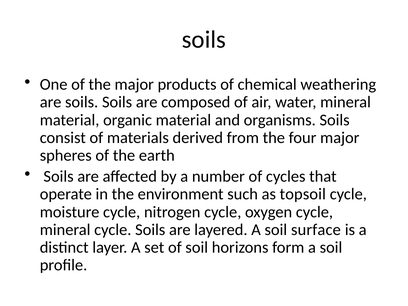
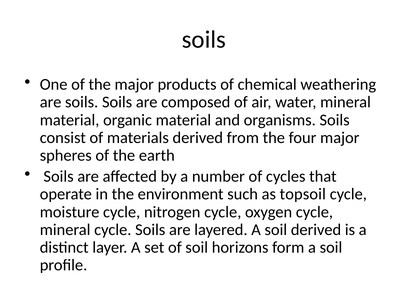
soil surface: surface -> derived
